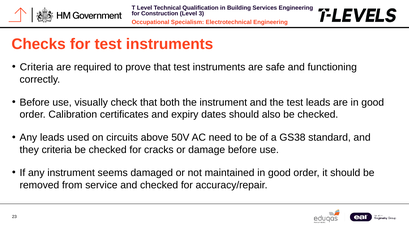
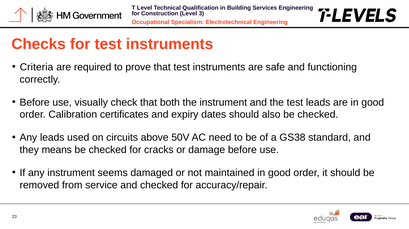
they criteria: criteria -> means
